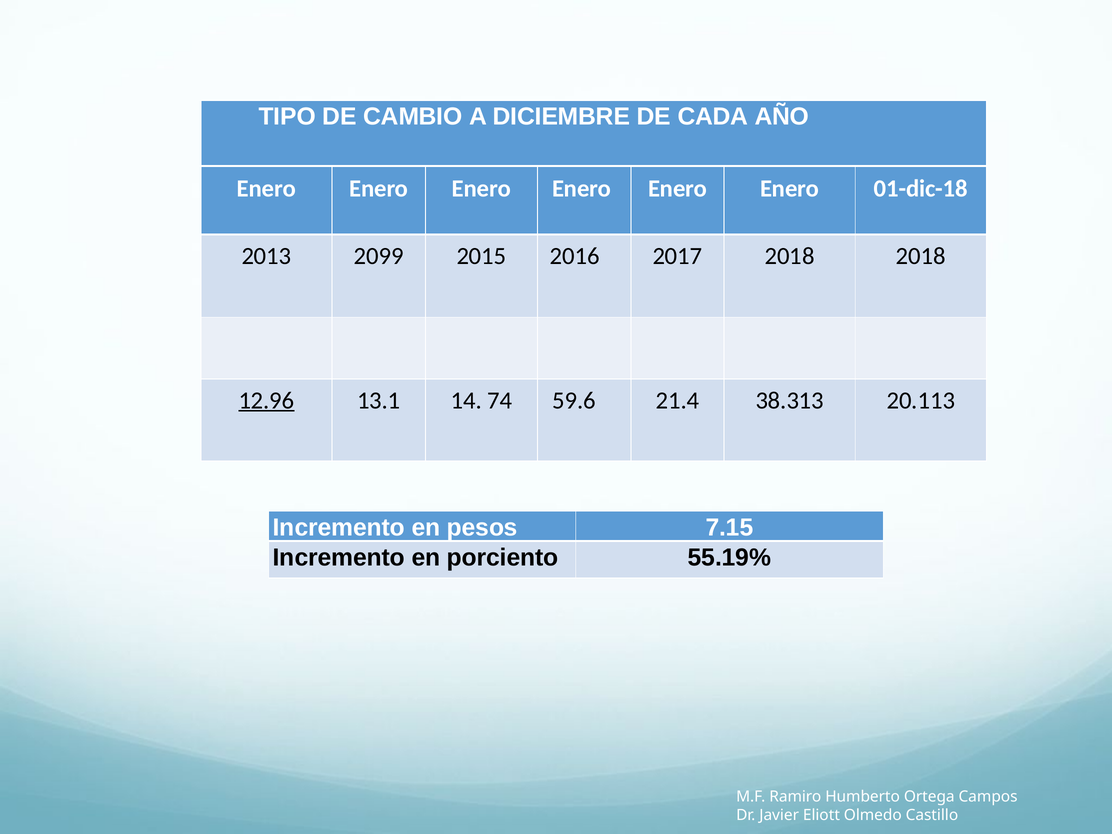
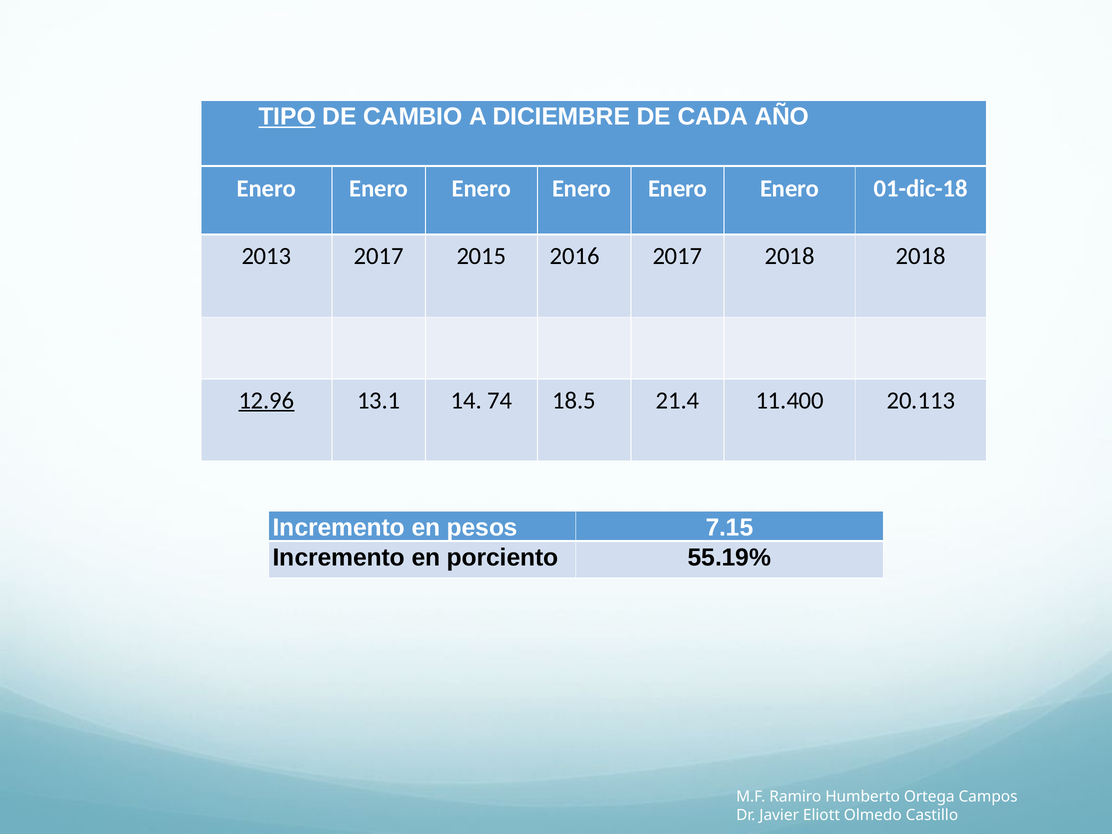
TIPO underline: none -> present
2013 2099: 2099 -> 2017
59.6: 59.6 -> 18.5
38.313: 38.313 -> 11.400
